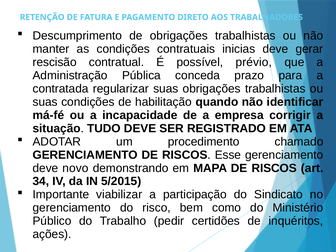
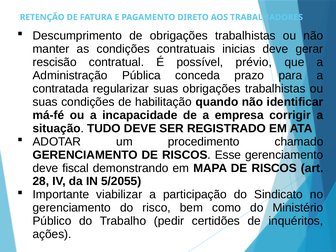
novo: novo -> fiscal
34: 34 -> 28
5/2015: 5/2015 -> 5/2055
